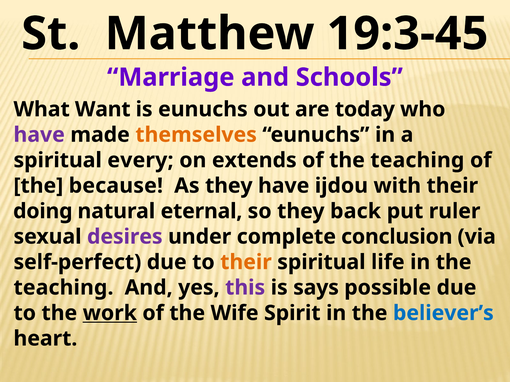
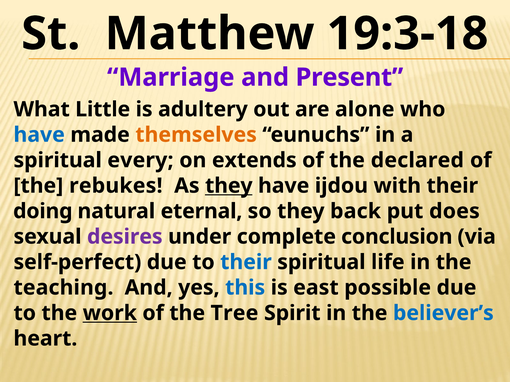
19:3-45: 19:3-45 -> 19:3-18
Schools: Schools -> Present
Want: Want -> Little
is eunuchs: eunuchs -> adultery
today: today -> alone
have at (39, 135) colour: purple -> blue
of the teaching: teaching -> declared
because: because -> rebukes
they at (229, 186) underline: none -> present
ruler: ruler -> does
their at (246, 262) colour: orange -> blue
this colour: purple -> blue
says: says -> east
Wife: Wife -> Tree
